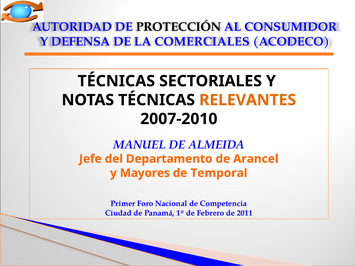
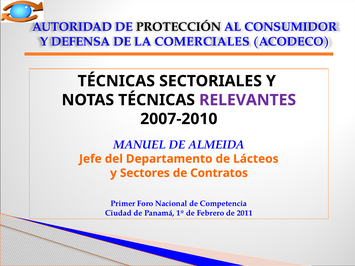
RELEVANTES colour: orange -> purple
Arancel: Arancel -> Lácteos
Mayores: Mayores -> Sectores
Temporal: Temporal -> Contratos
